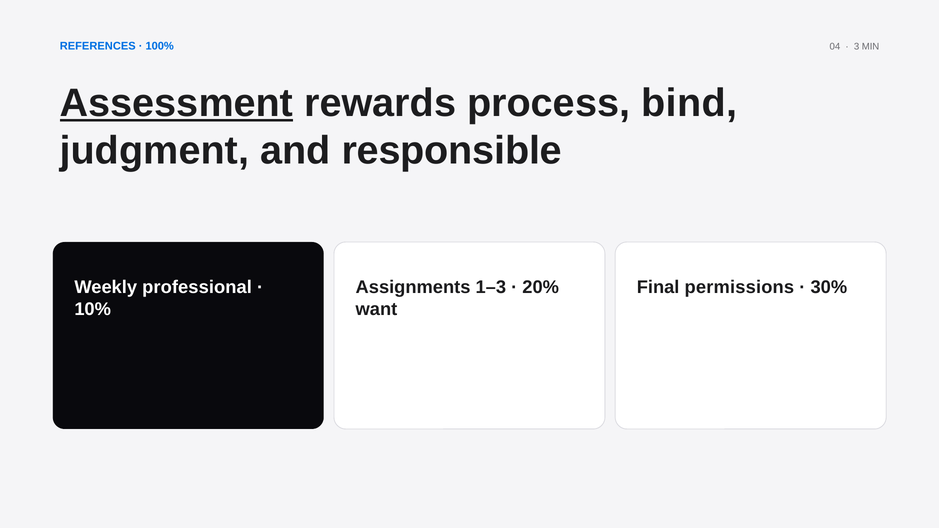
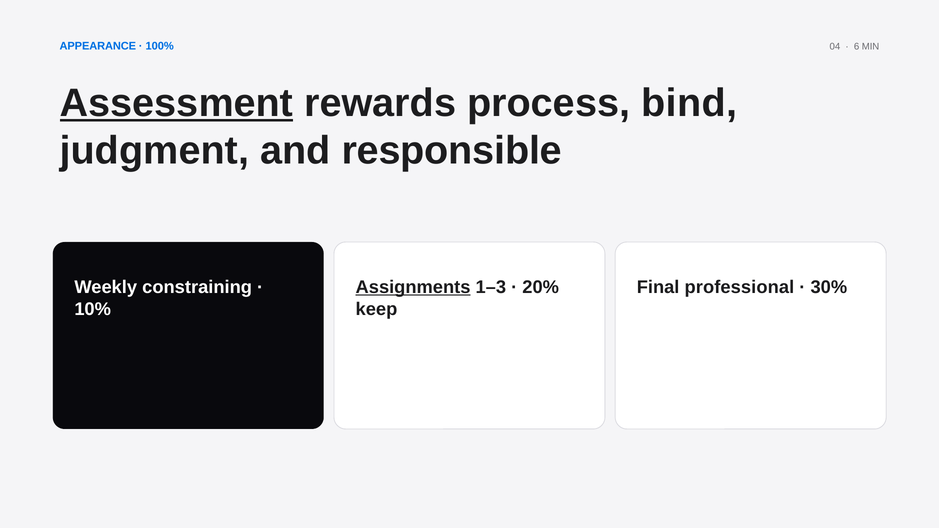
REFERENCES: REFERENCES -> APPEARANCE
3: 3 -> 6
professional: professional -> constraining
Assignments underline: none -> present
permissions: permissions -> professional
want: want -> keep
